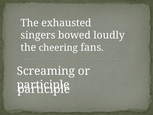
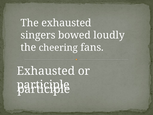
Screaming at (46, 71): Screaming -> Exhausted
